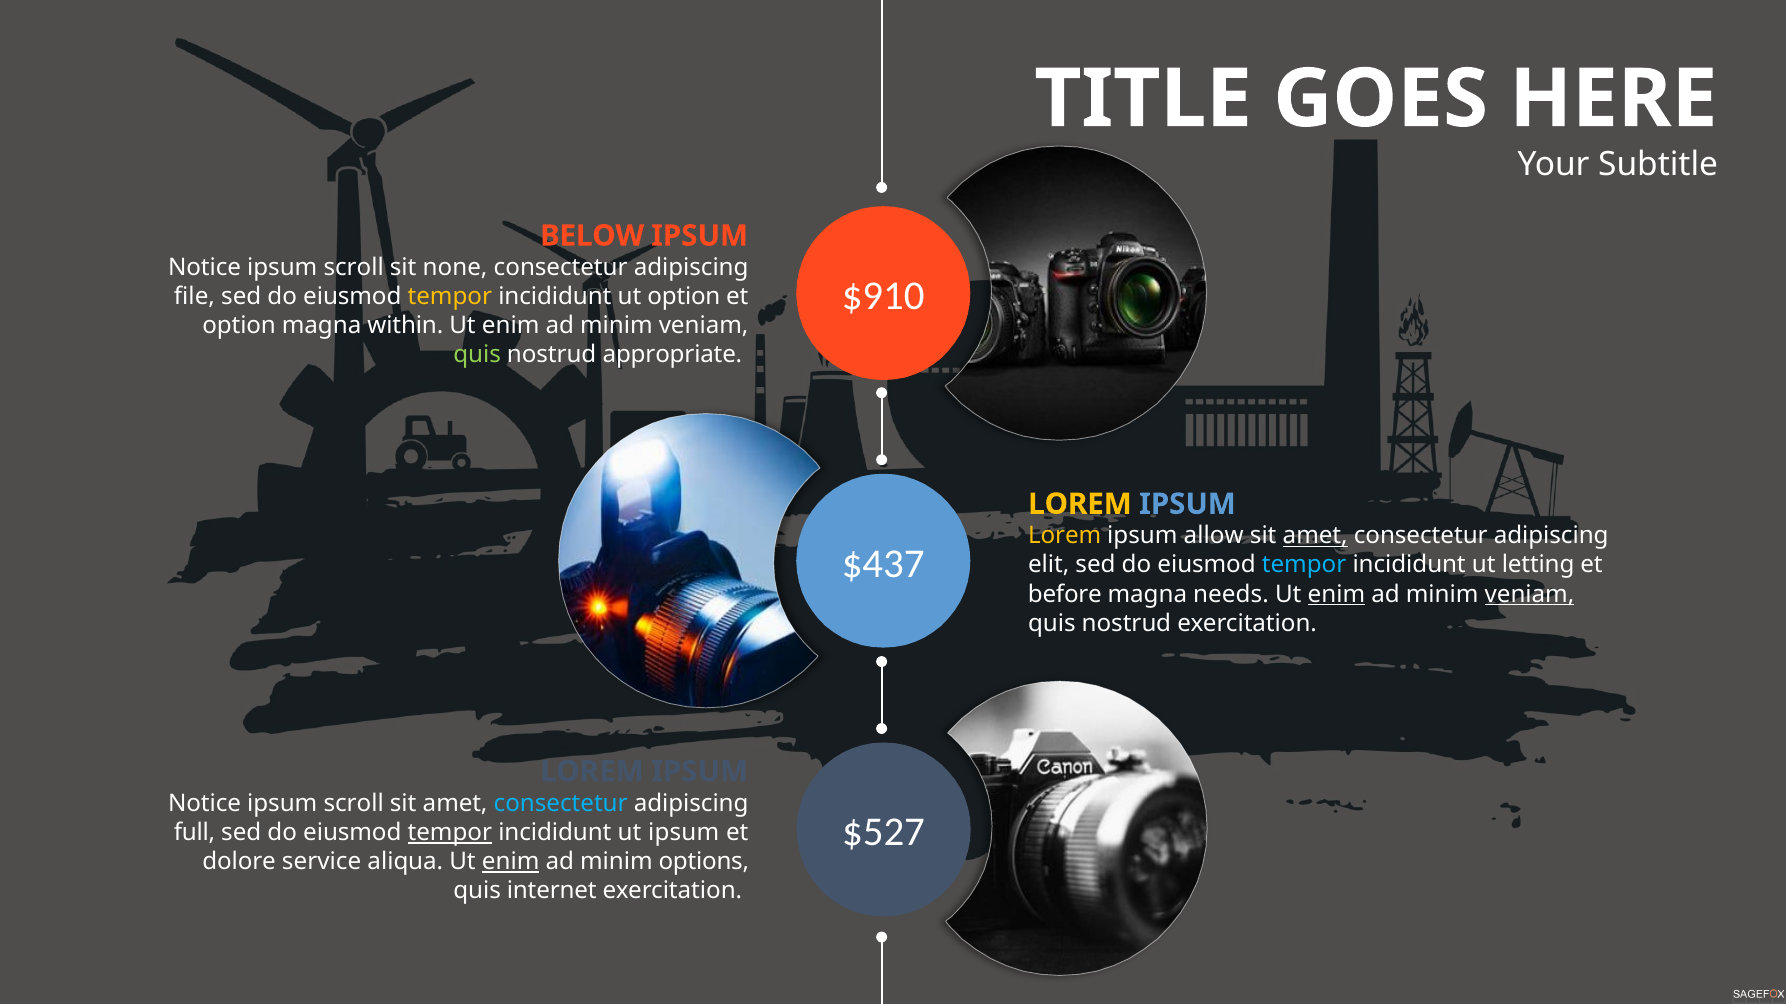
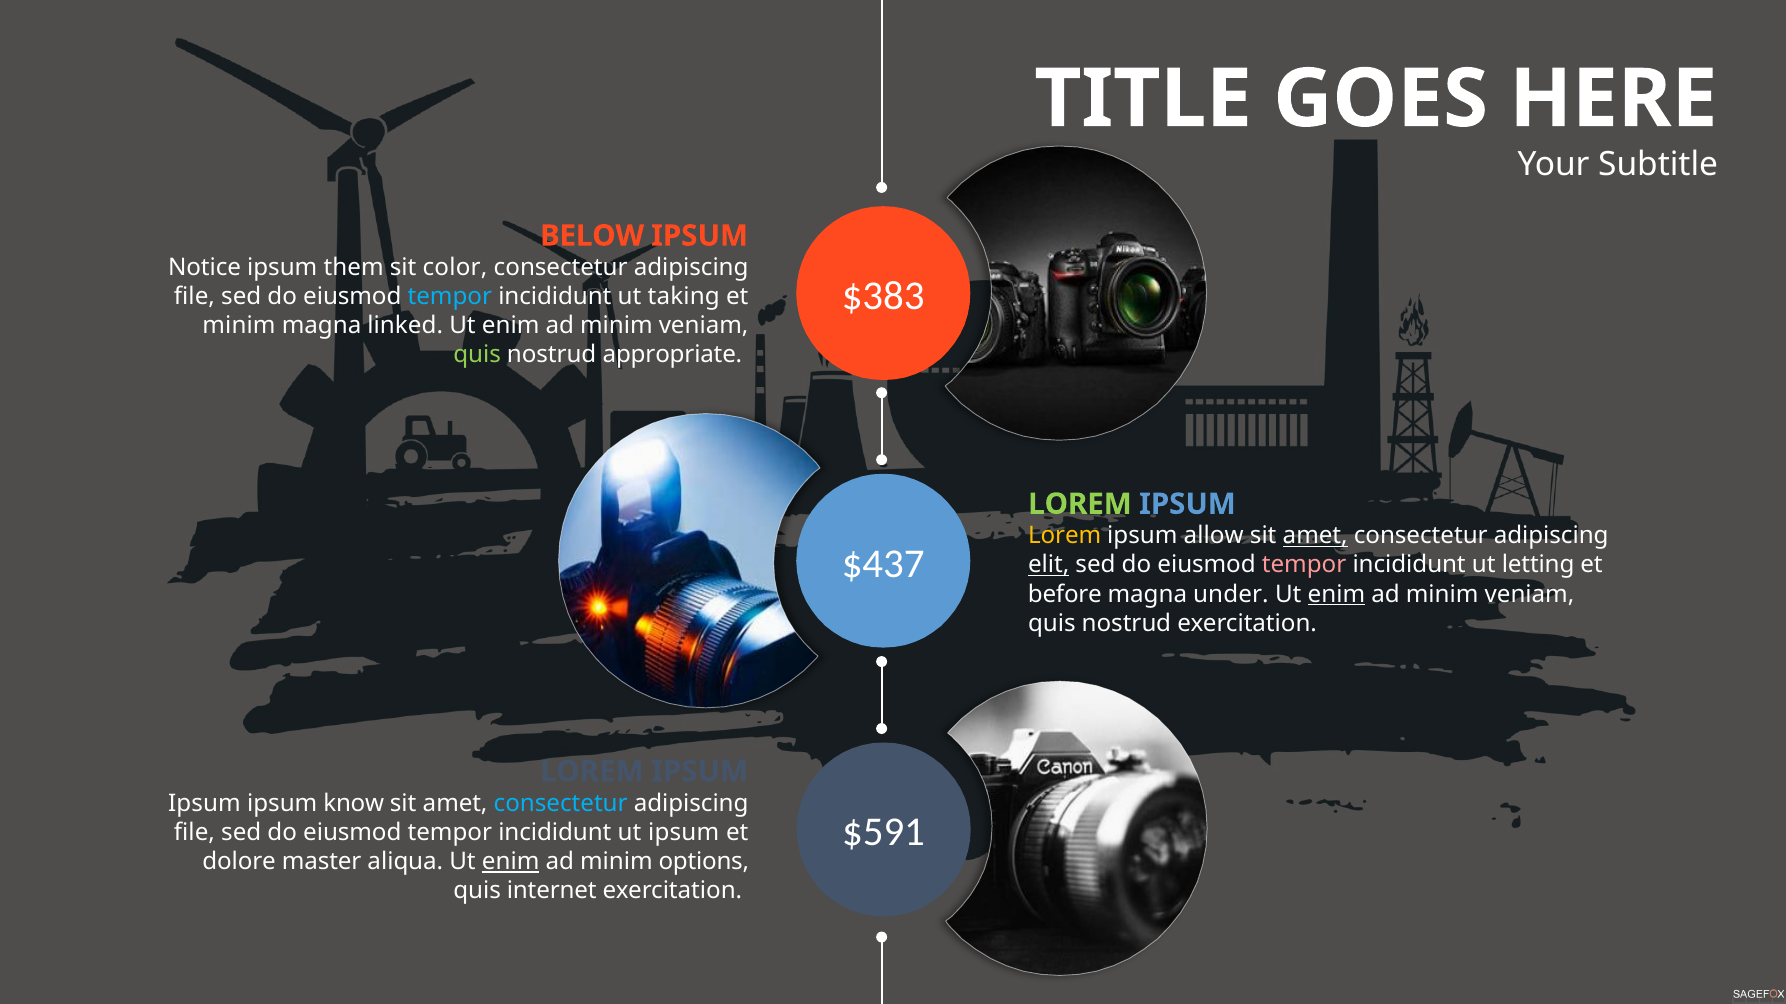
scroll at (354, 268): scroll -> them
none: none -> color
$910: $910 -> $383
tempor at (450, 297) colour: yellow -> light blue
ut option: option -> taking
option at (239, 326): option -> minim
within: within -> linked
LOREM at (1080, 504) colour: yellow -> light green
elit underline: none -> present
tempor at (1304, 565) colour: light blue -> pink
needs: needs -> under
veniam at (1529, 594) underline: present -> none
Notice at (205, 804): Notice -> Ipsum
scroll at (354, 804): scroll -> know
$527: $527 -> $591
full at (195, 833): full -> file
tempor at (450, 833) underline: present -> none
service: service -> master
